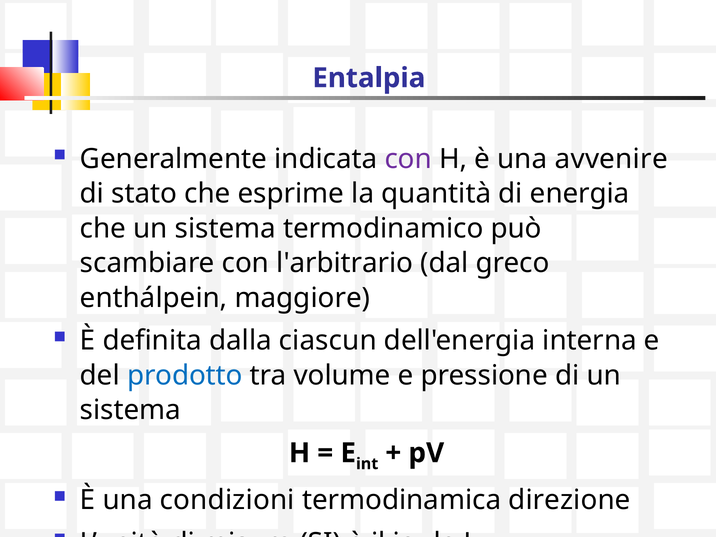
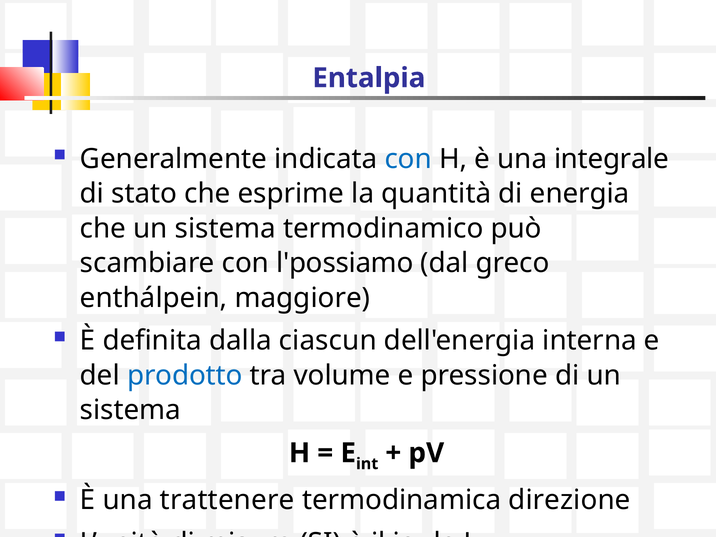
con at (408, 159) colour: purple -> blue
avvenire: avvenire -> integrale
l'arbitrario: l'arbitrario -> l'possiamo
condizioni: condizioni -> trattenere
